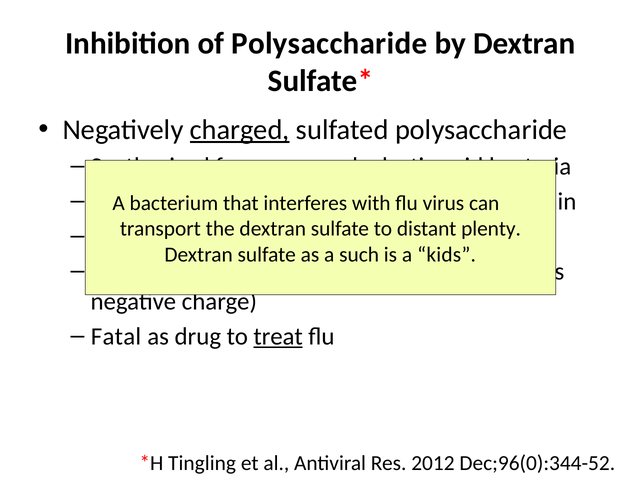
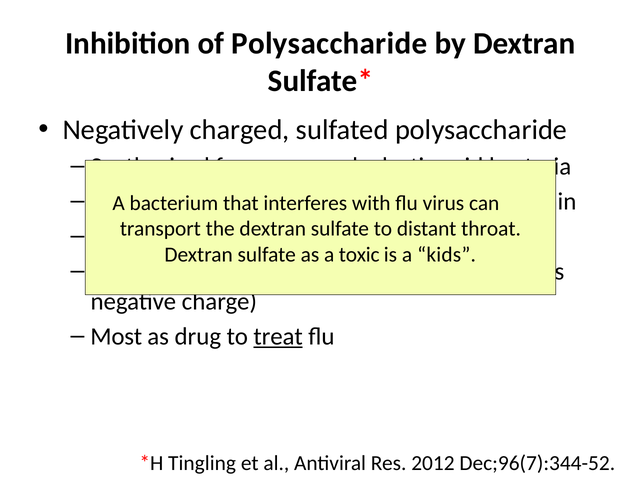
charged underline: present -> none
plenty: plenty -> throat
such: such -> toxic
Fatal: Fatal -> Most
Dec;96(0):344-52: Dec;96(0):344-52 -> Dec;96(7):344-52
